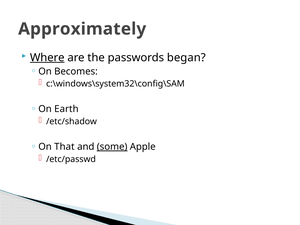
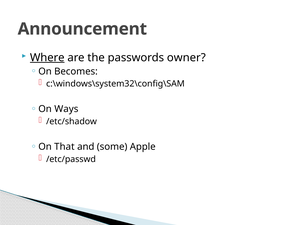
Approximately: Approximately -> Announcement
began: began -> owner
Earth: Earth -> Ways
some underline: present -> none
